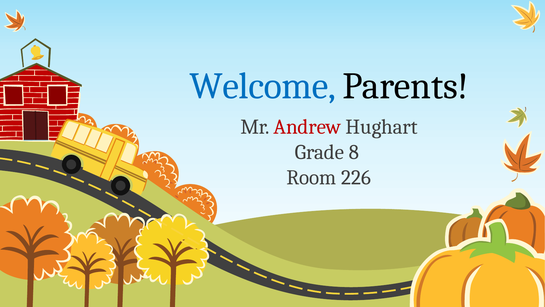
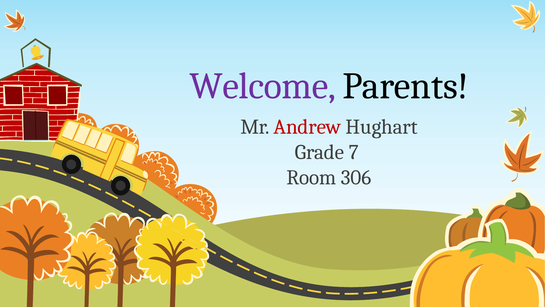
Welcome colour: blue -> purple
8: 8 -> 7
226: 226 -> 306
